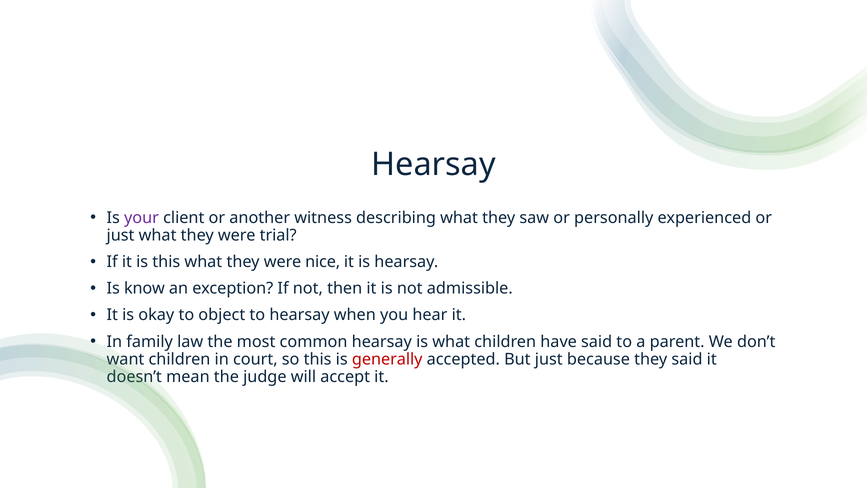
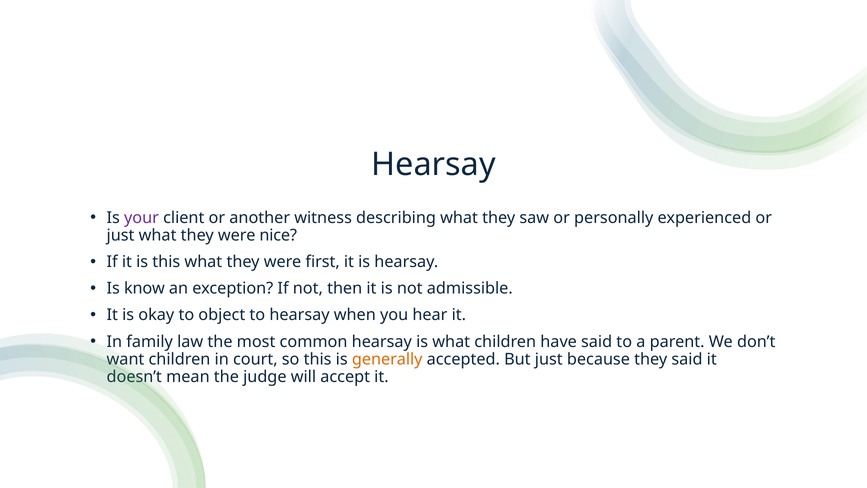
trial: trial -> nice
nice: nice -> first
generally colour: red -> orange
